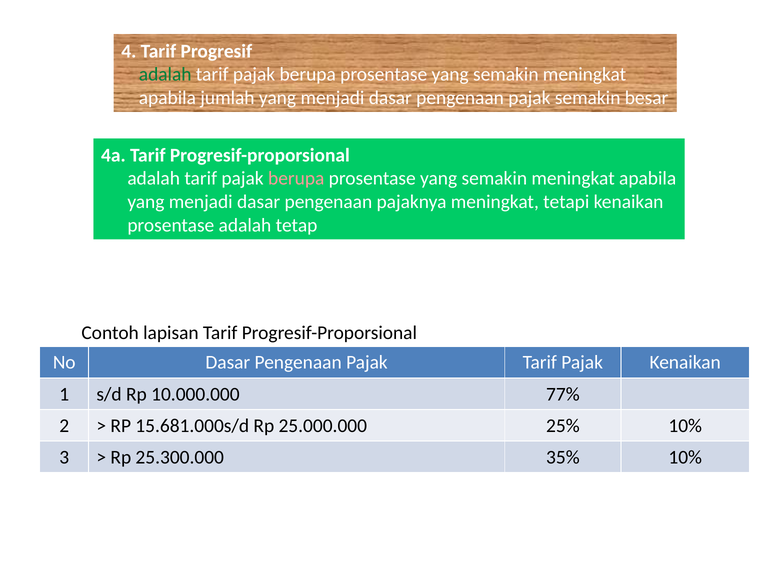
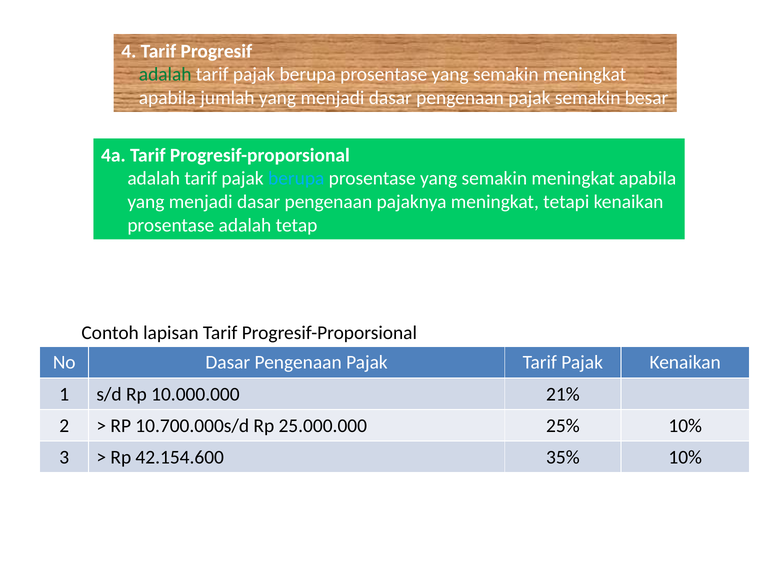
berupa at (296, 179) colour: pink -> light blue
77%: 77% -> 21%
15.681.000s/d: 15.681.000s/d -> 10.700.000s/d
25.300.000: 25.300.000 -> 42.154.600
